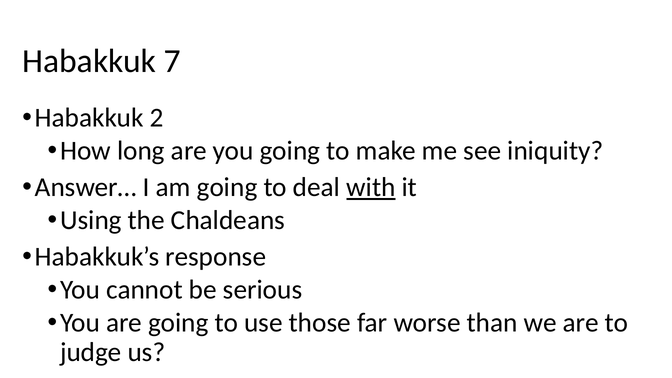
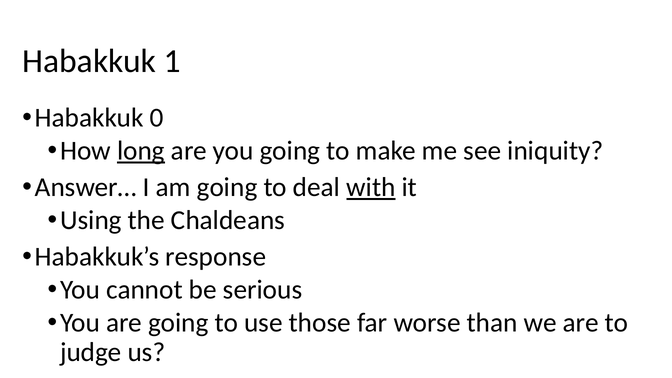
7: 7 -> 1
2: 2 -> 0
long underline: none -> present
